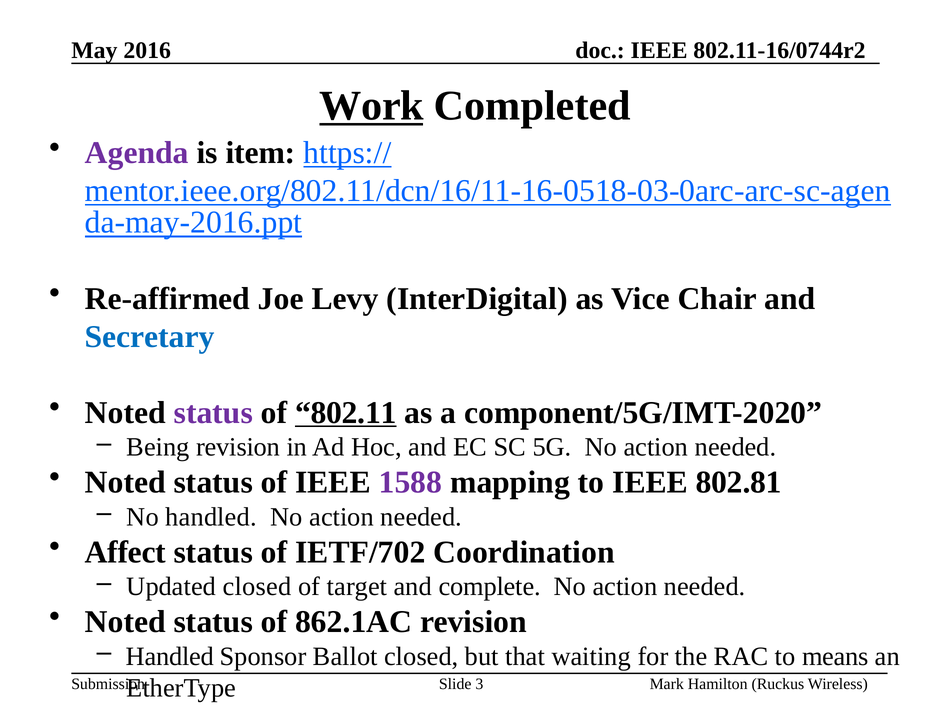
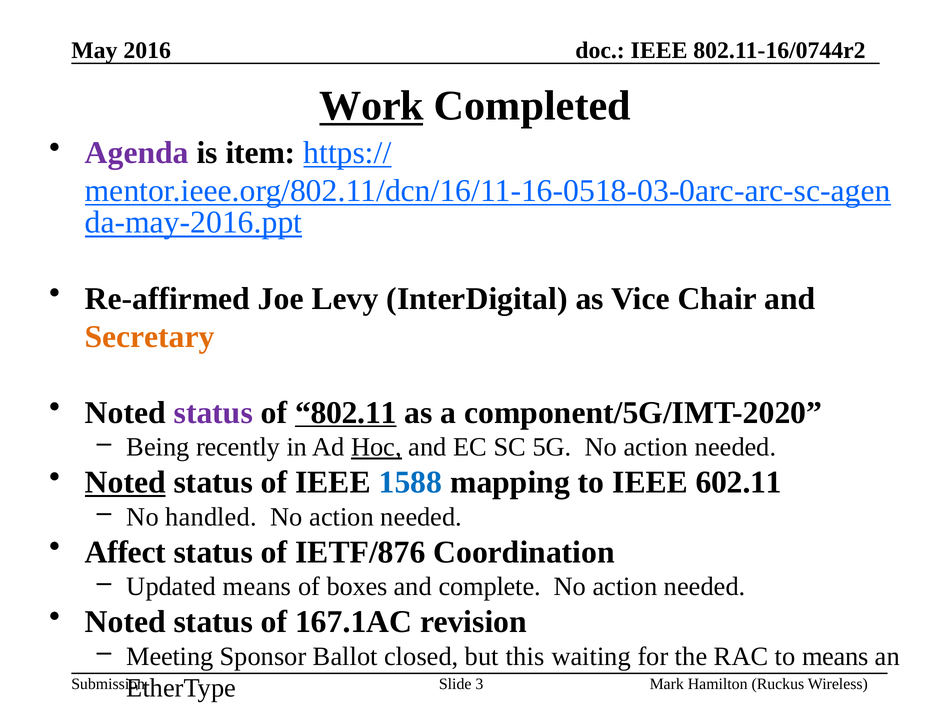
Secretary colour: blue -> orange
Being revision: revision -> recently
Hoc underline: none -> present
Noted at (125, 483) underline: none -> present
1588 colour: purple -> blue
802.81: 802.81 -> 602.11
IETF/702: IETF/702 -> IETF/876
Updated closed: closed -> means
target: target -> boxes
862.1AC: 862.1AC -> 167.1AC
Handled at (170, 657): Handled -> Meeting
that: that -> this
